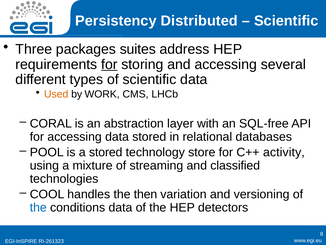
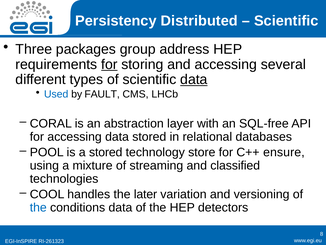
suites: suites -> group
data at (194, 79) underline: none -> present
Used colour: orange -> blue
WORK: WORK -> FAULT
activity: activity -> ensure
then: then -> later
